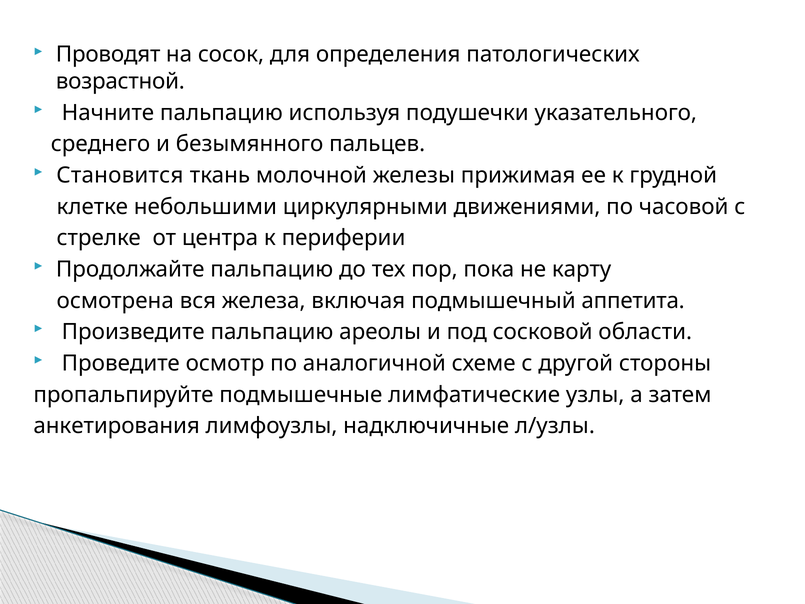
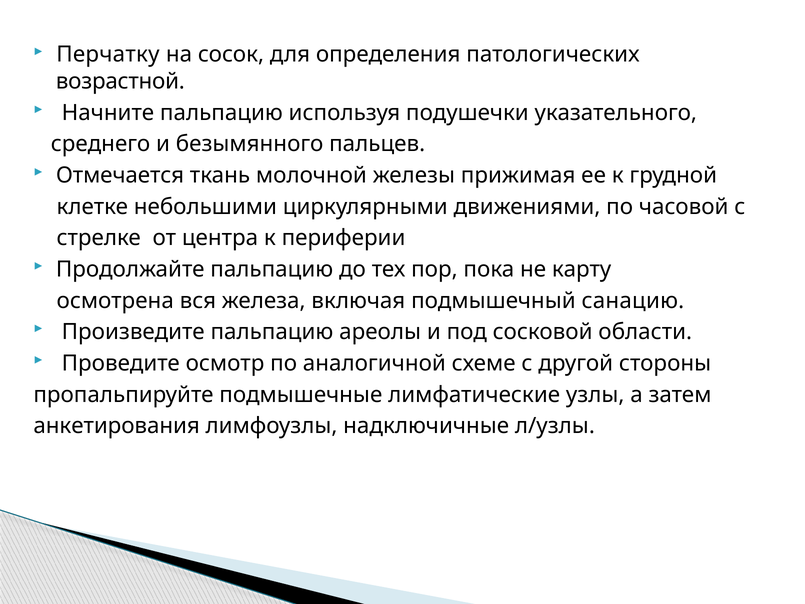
Проводят: Проводят -> Перчатку
Становится: Становится -> Отмечается
аппетита: аппетита -> санацию
